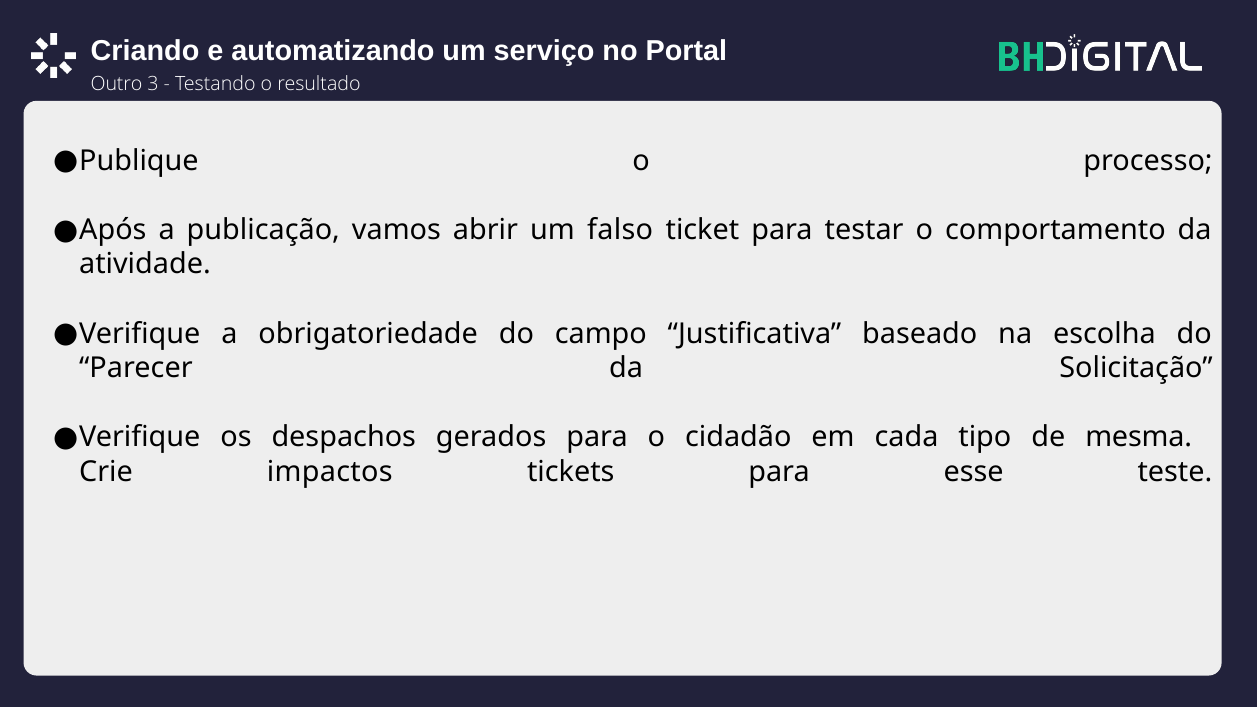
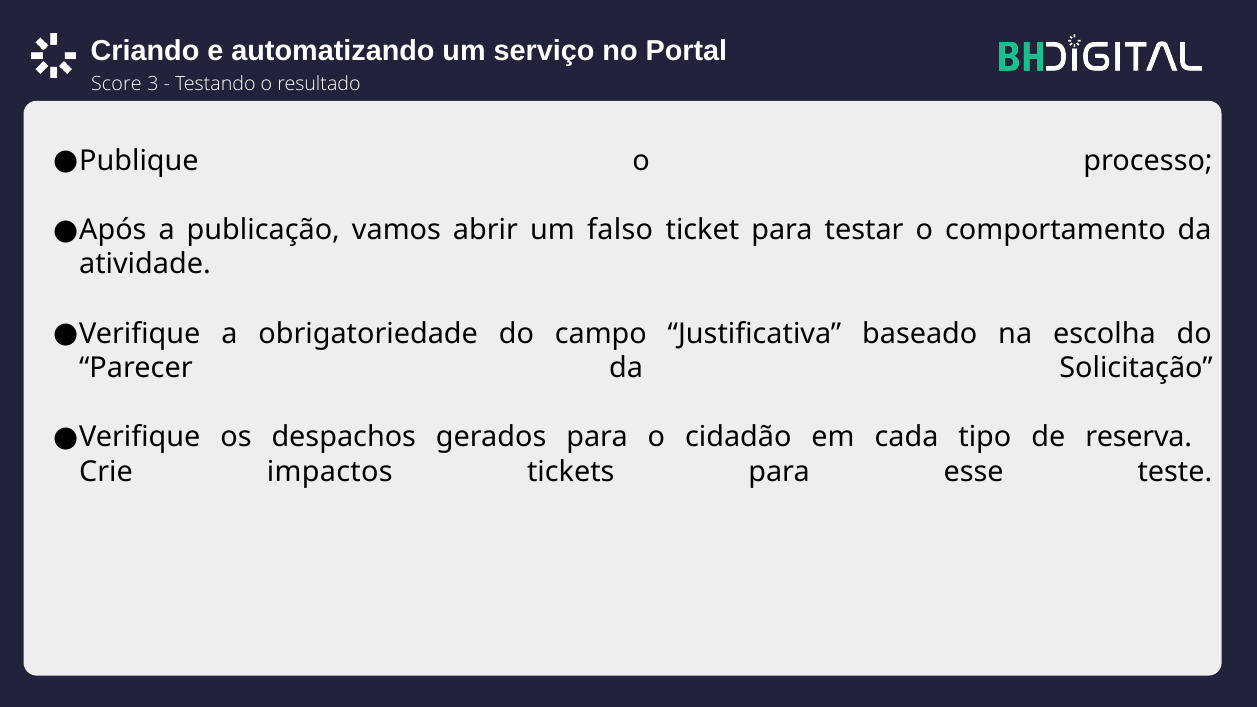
Outro: Outro -> Score
mesma: mesma -> reserva
